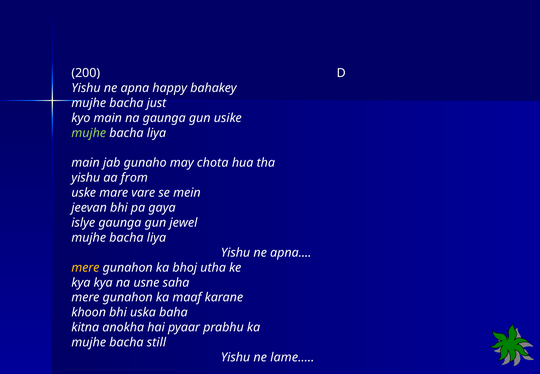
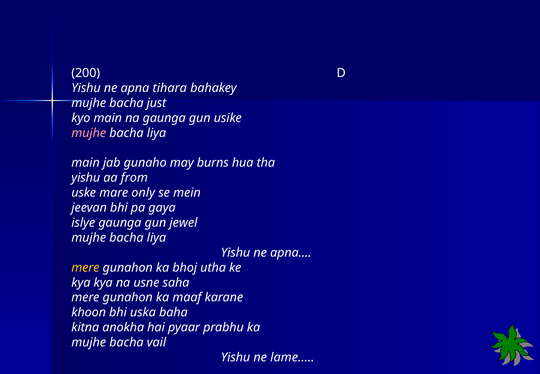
happy: happy -> tihara
mujhe at (89, 133) colour: light green -> pink
chota: chota -> burns
vare: vare -> only
still: still -> vail
